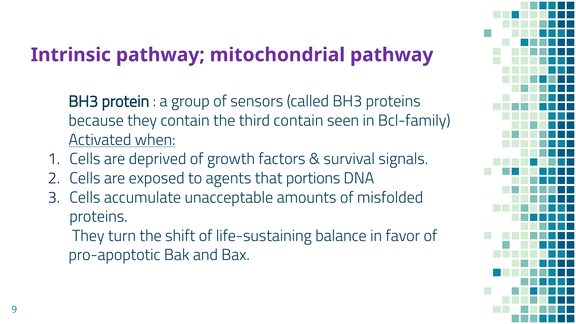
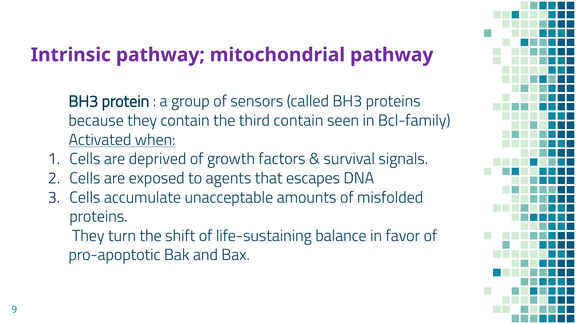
portions: portions -> escapes
